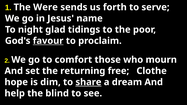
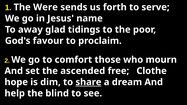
night: night -> away
favour underline: present -> none
returning: returning -> ascended
